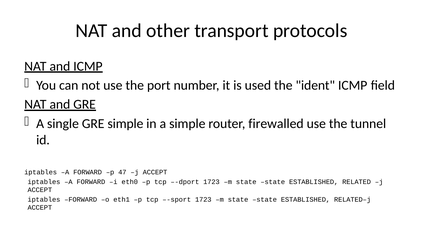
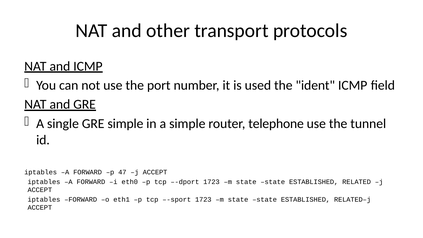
firewalled: firewalled -> telephone
